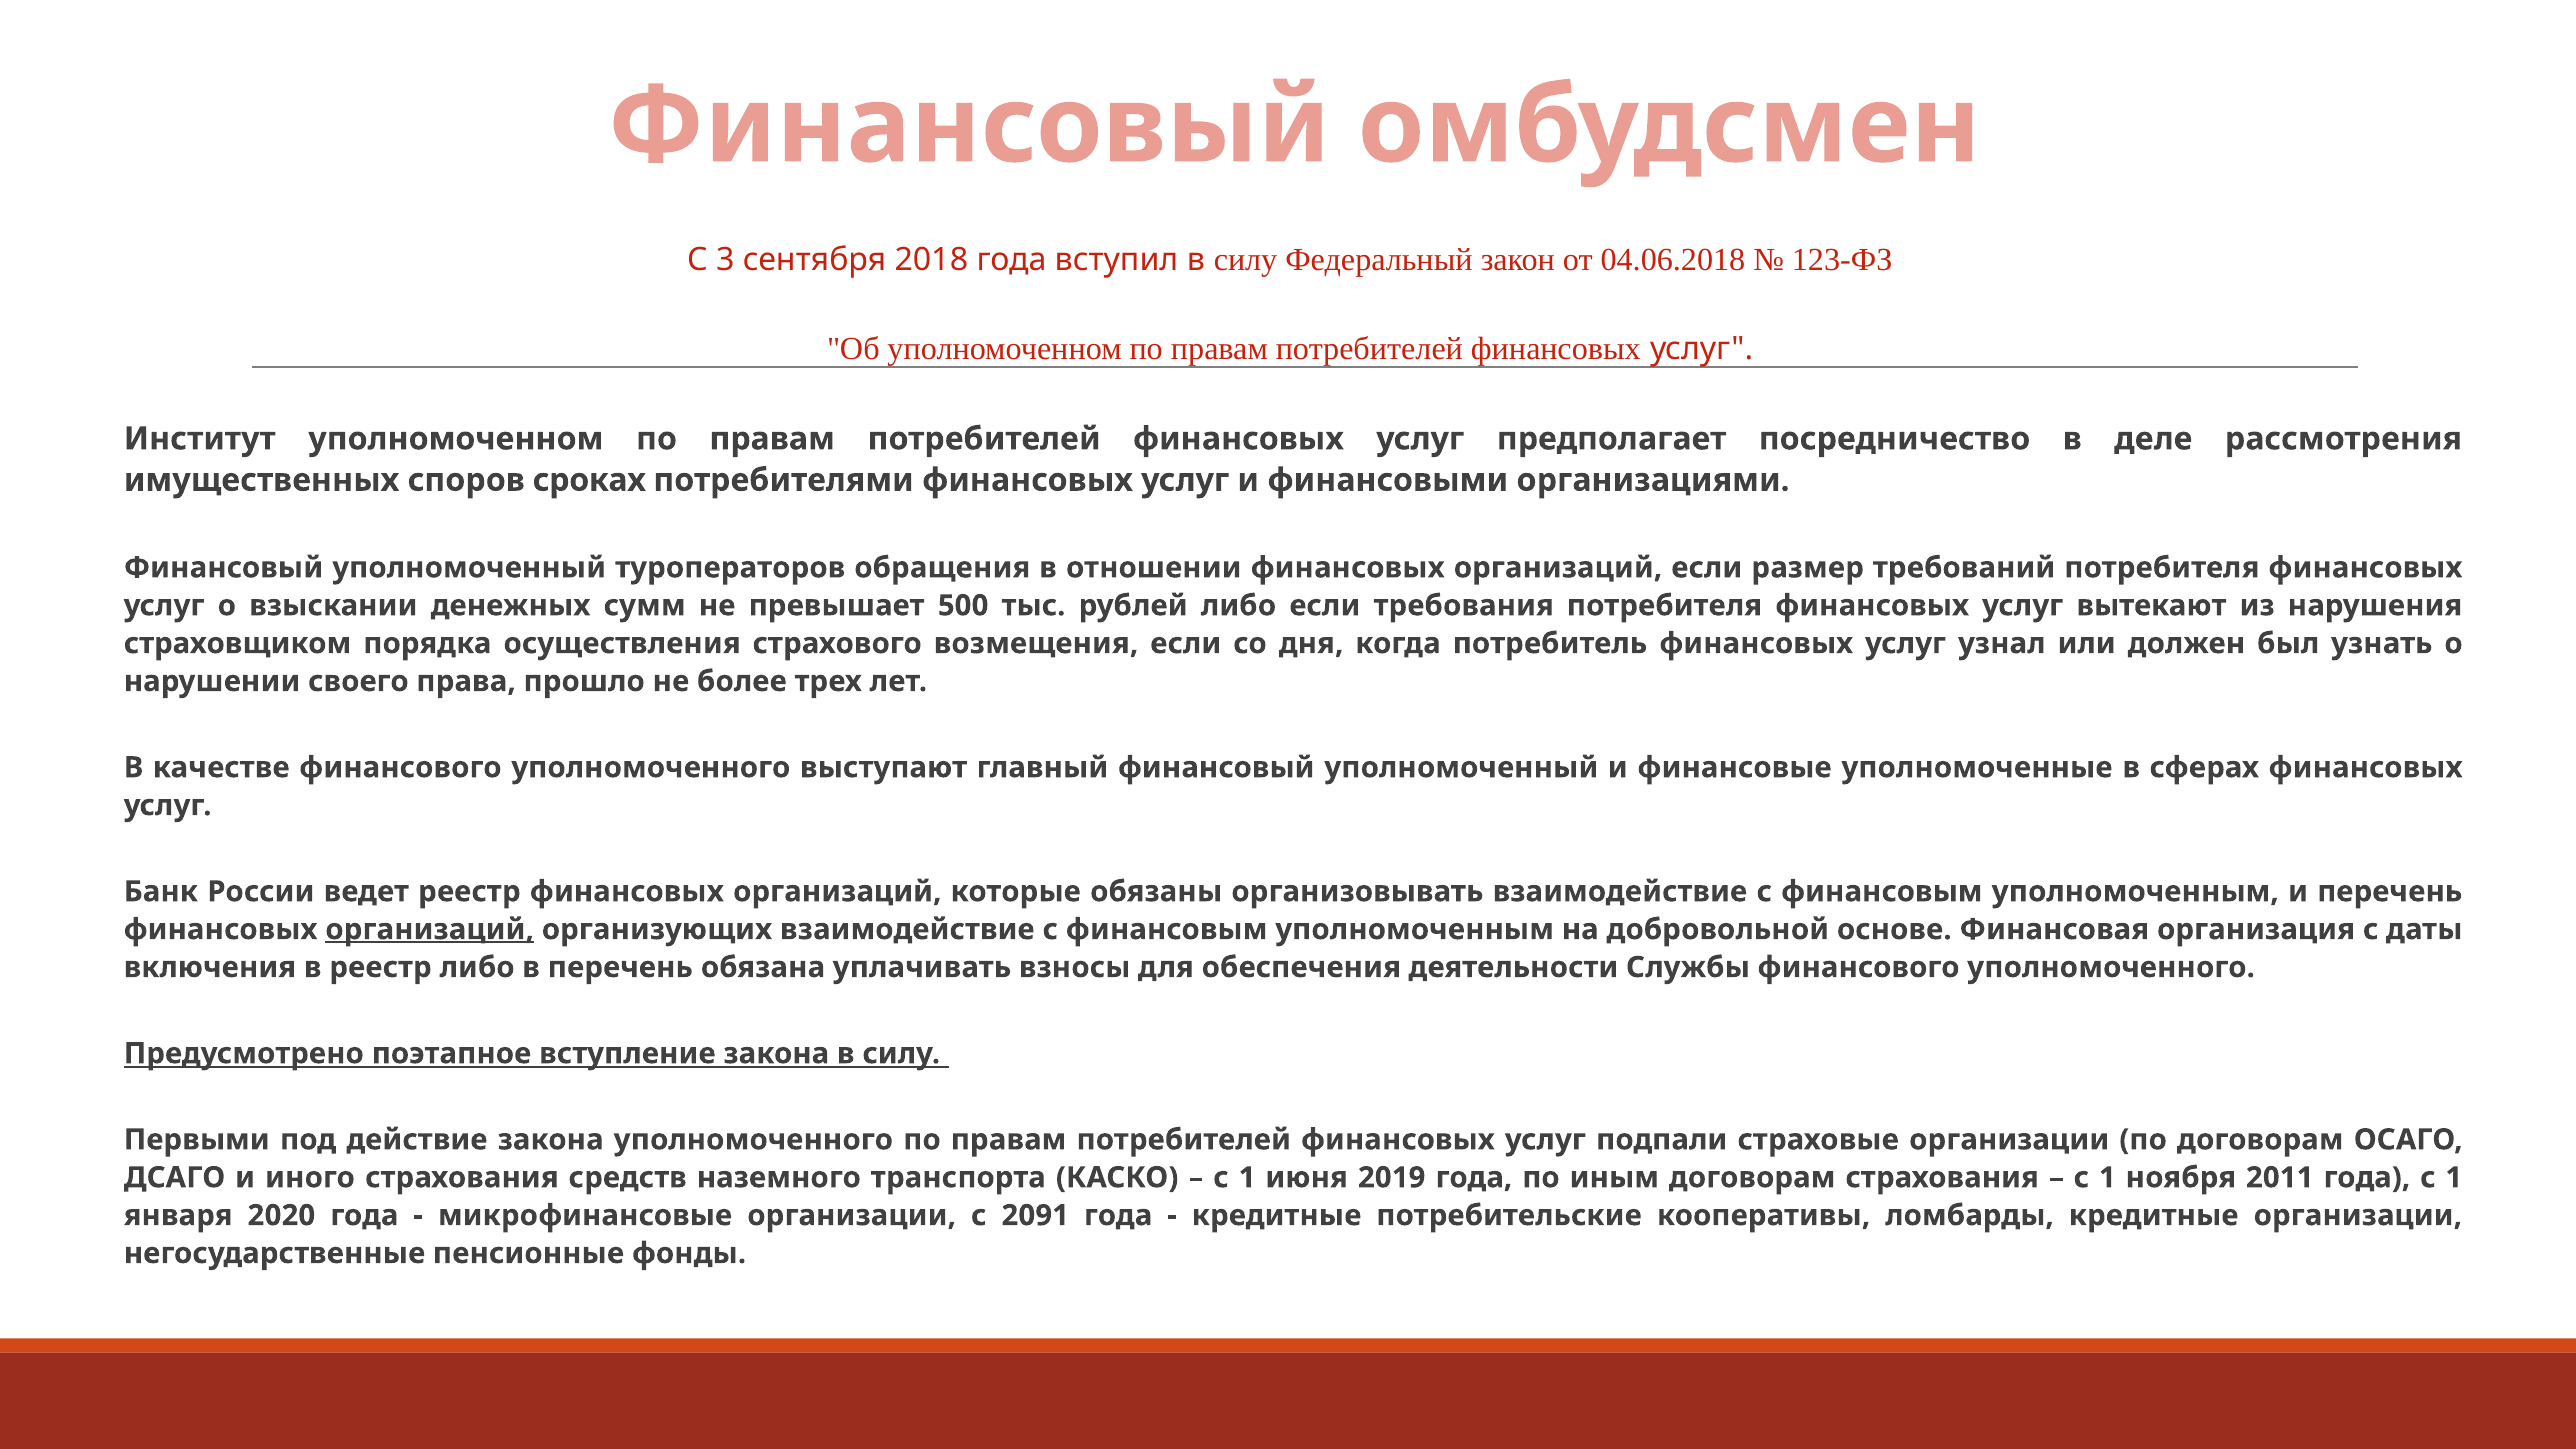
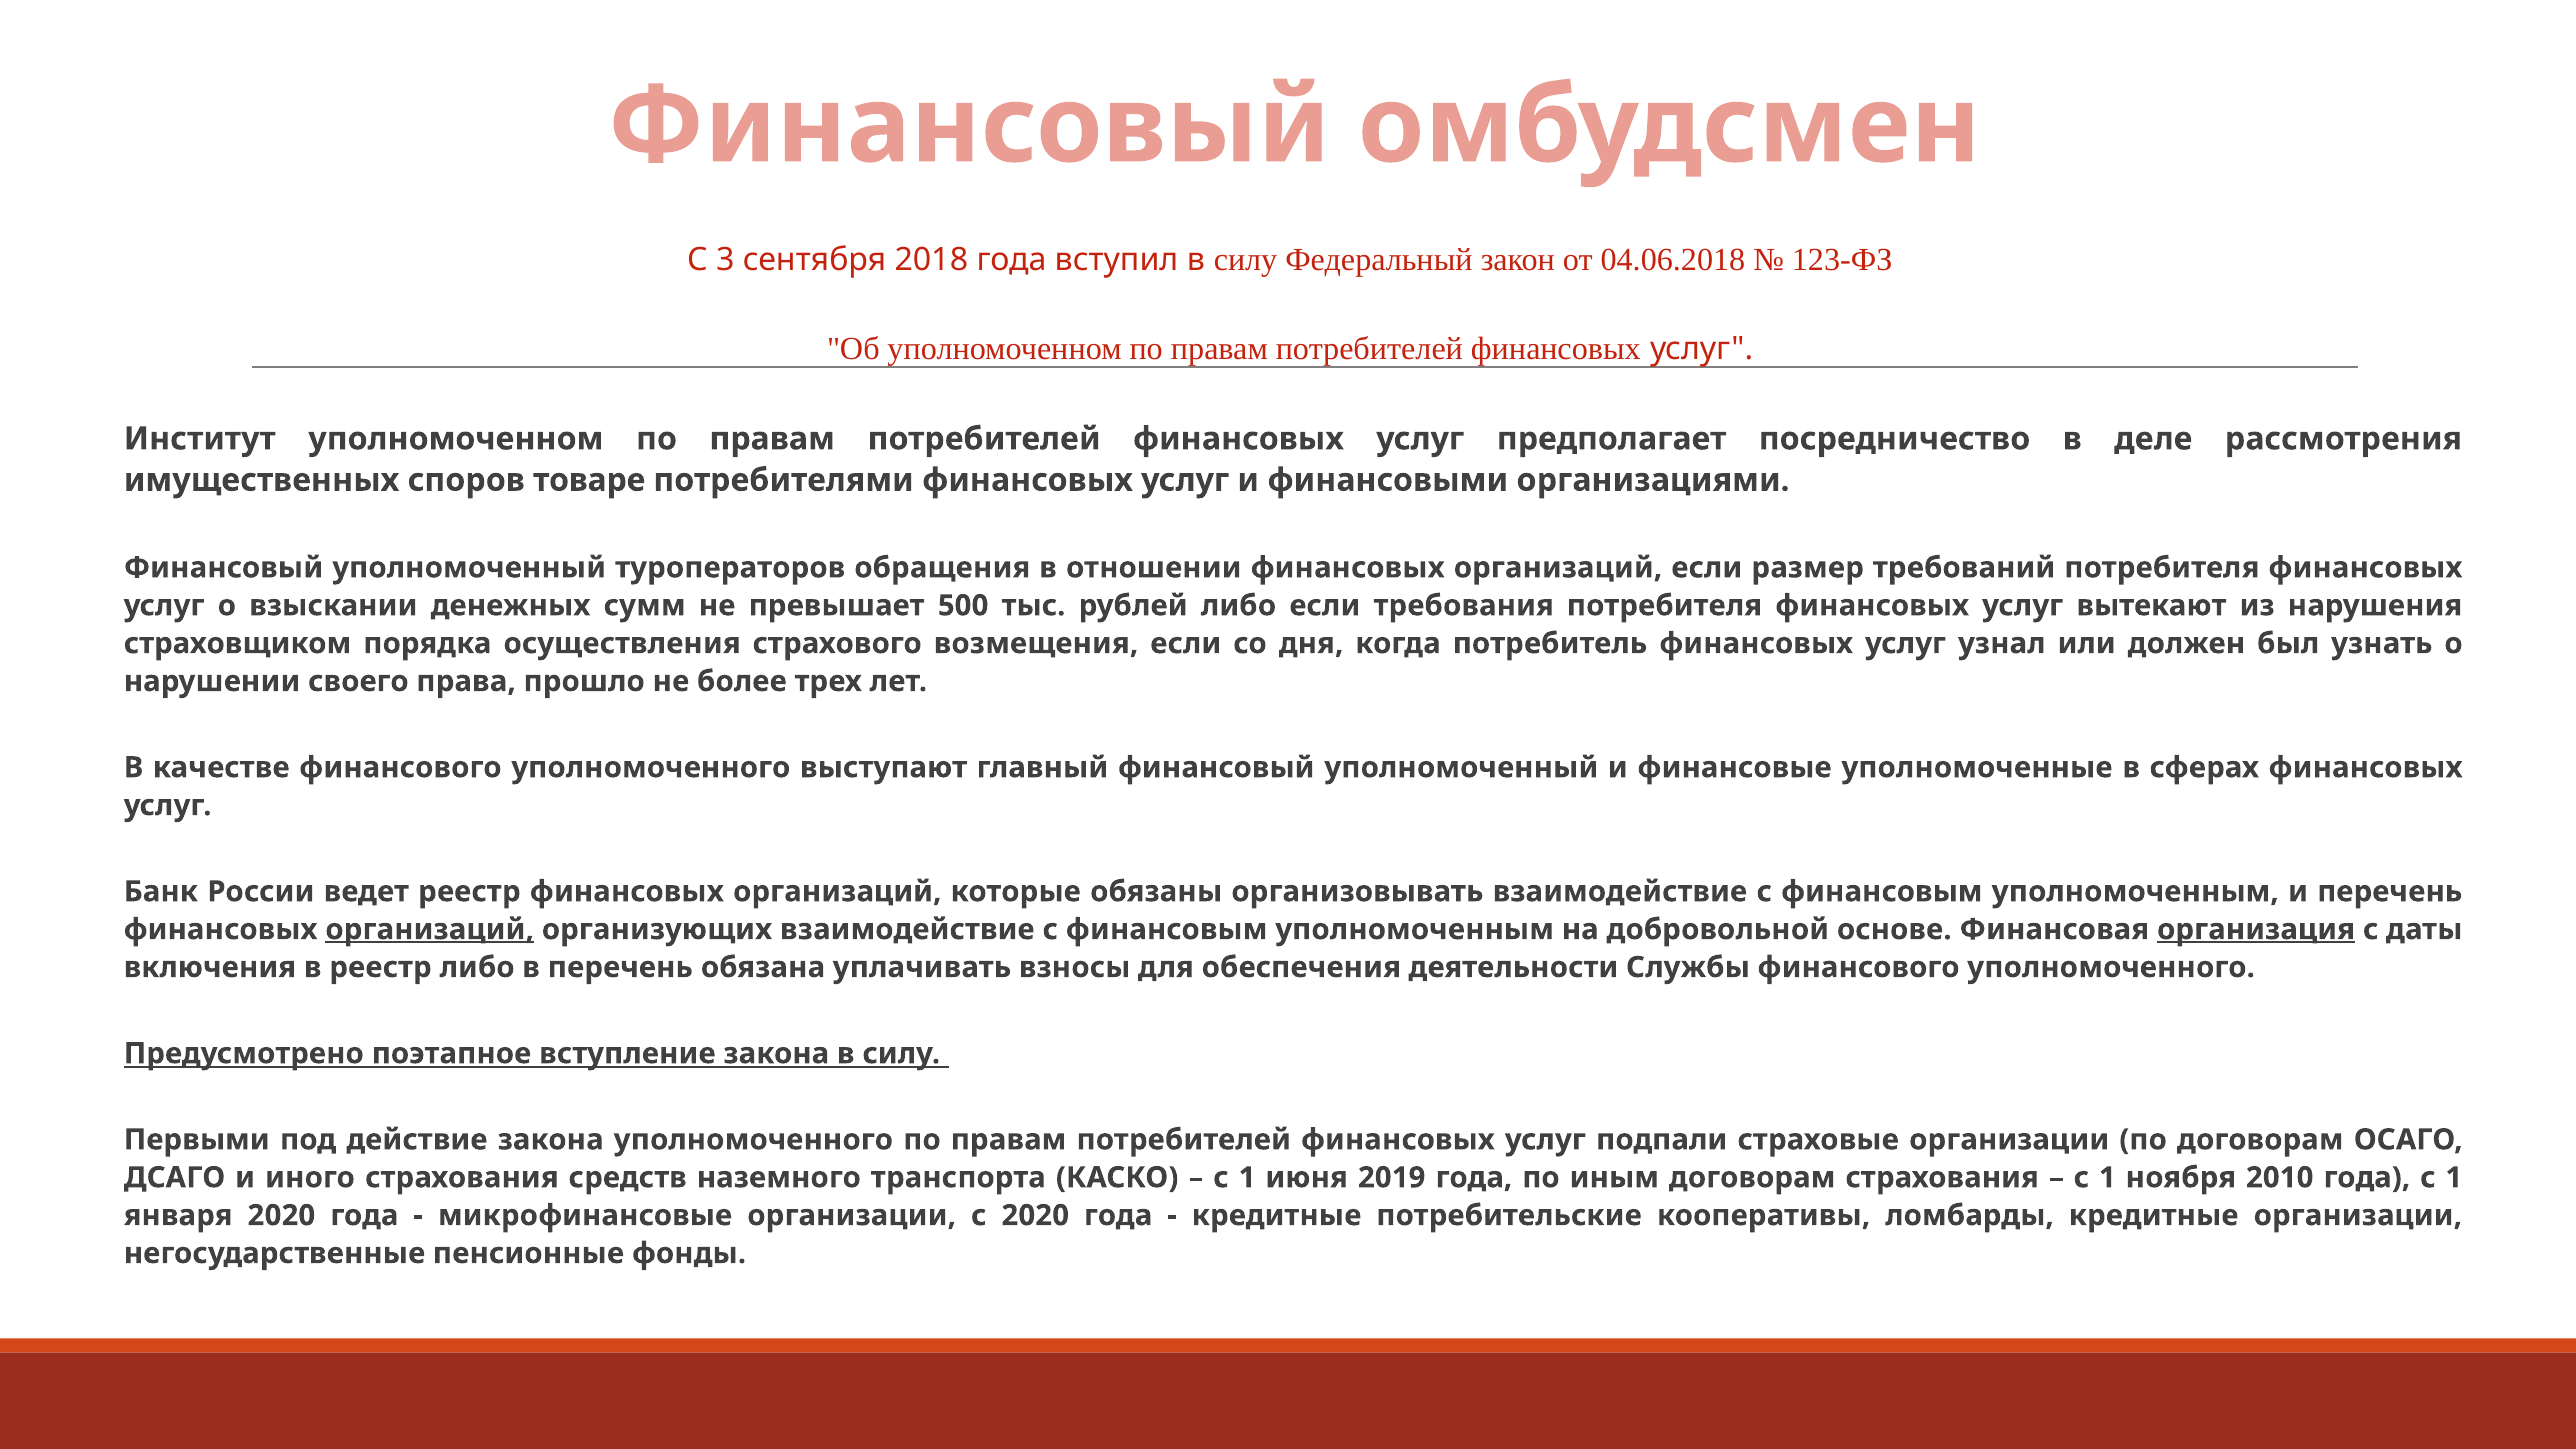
сроках: сроках -> товаре
организация underline: none -> present
2011: 2011 -> 2010
с 2091: 2091 -> 2020
